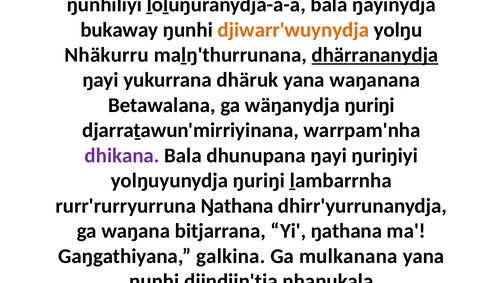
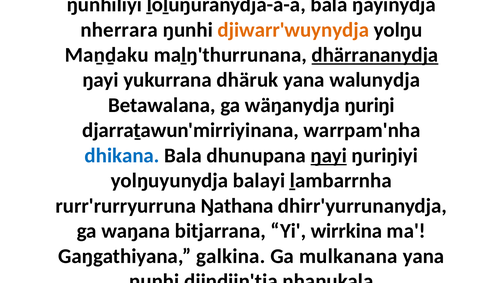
bukaway: bukaway -> nherrara
Nhäkurru: Nhäkurru -> Maṉḏaku
waŋanana: waŋanana -> walunydja
dhikana colour: purple -> blue
ŋayi at (329, 156) underline: none -> present
yolŋuyunydja ŋuriŋi: ŋuriŋi -> balayi
Yi ŋathana: ŋathana -> wirrkina
